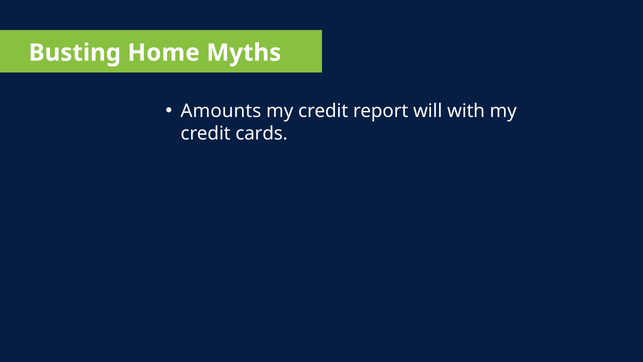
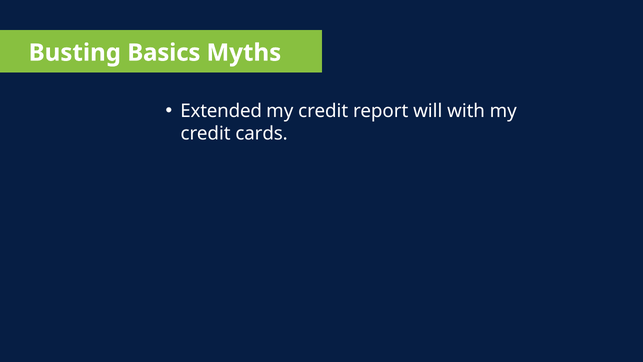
Home: Home -> Basics
Amounts: Amounts -> Extended
